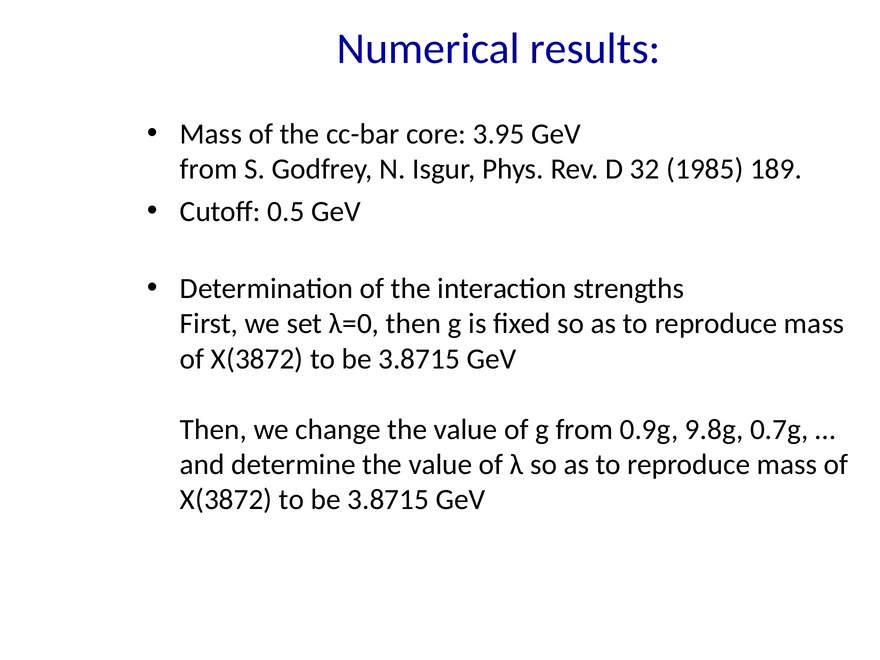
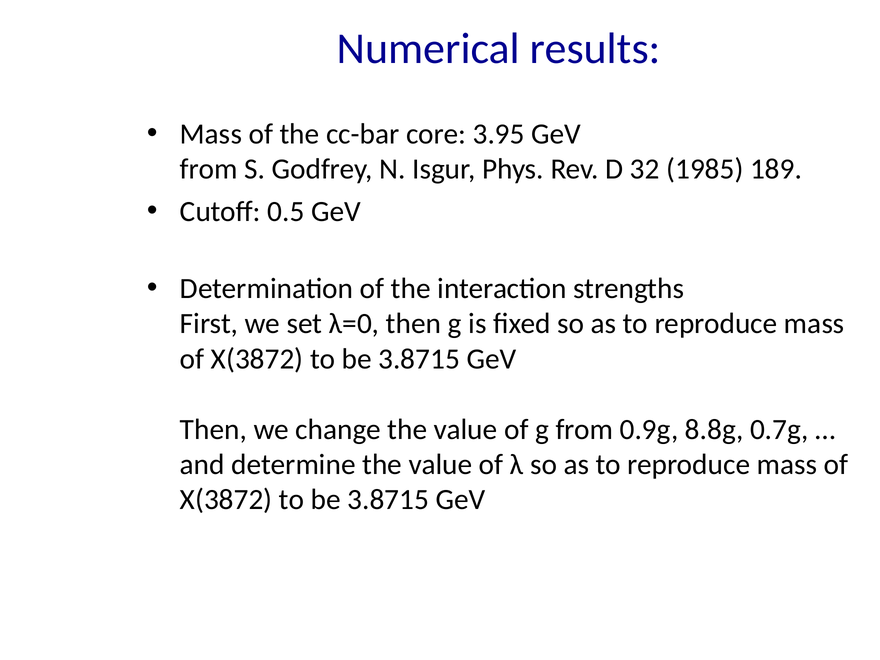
9.8g: 9.8g -> 8.8g
